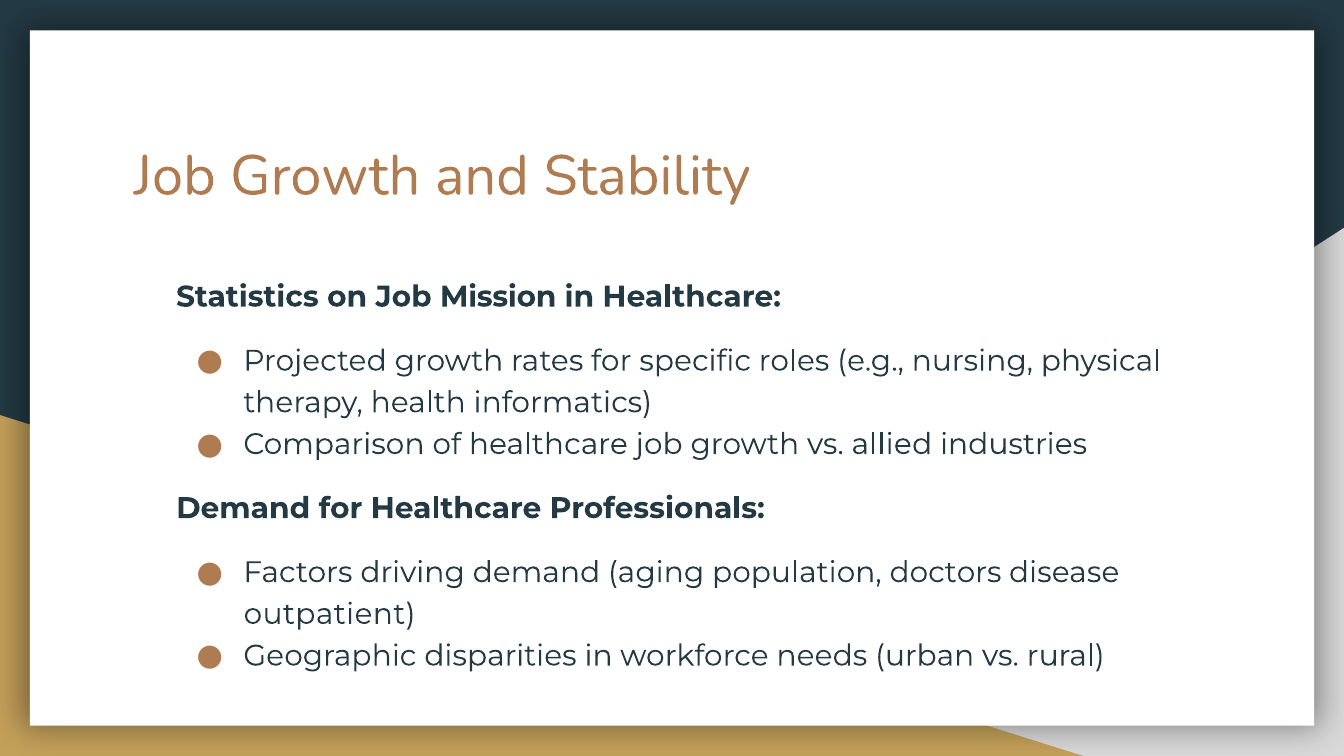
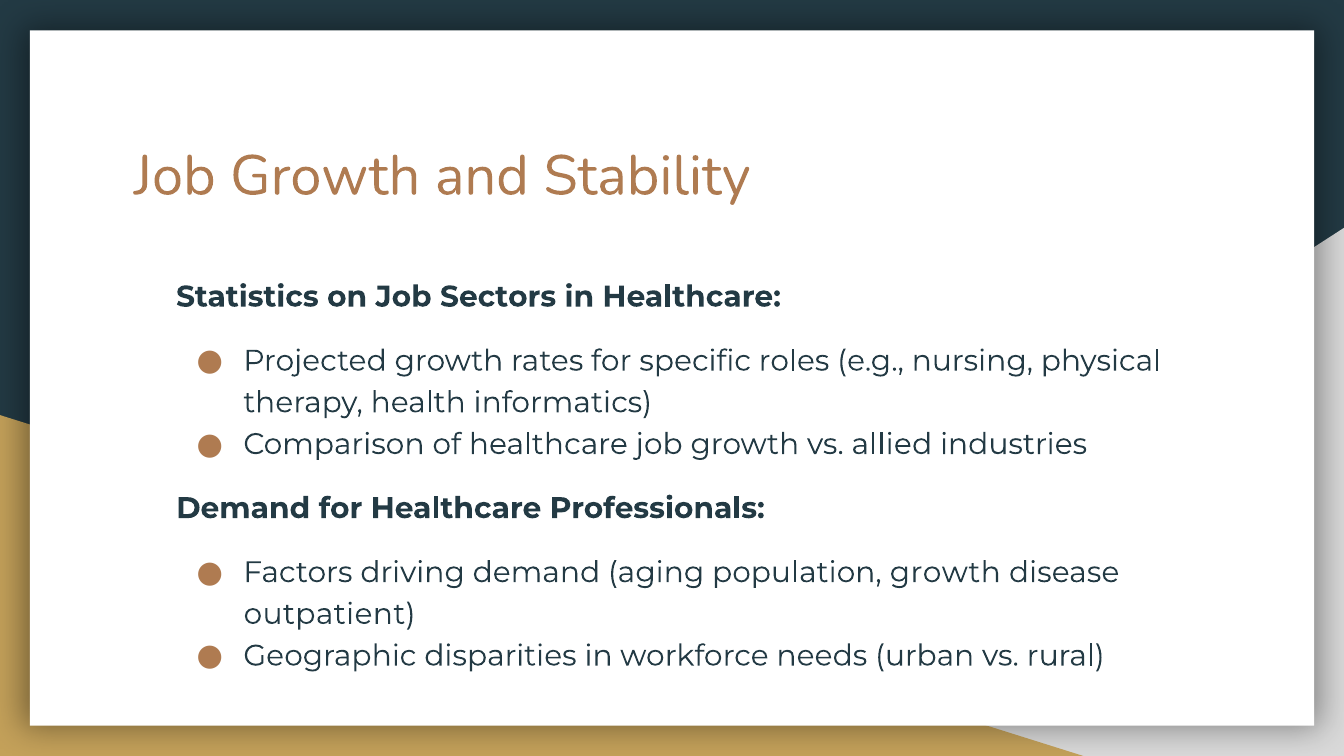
Mission: Mission -> Sectors
population doctors: doctors -> growth
